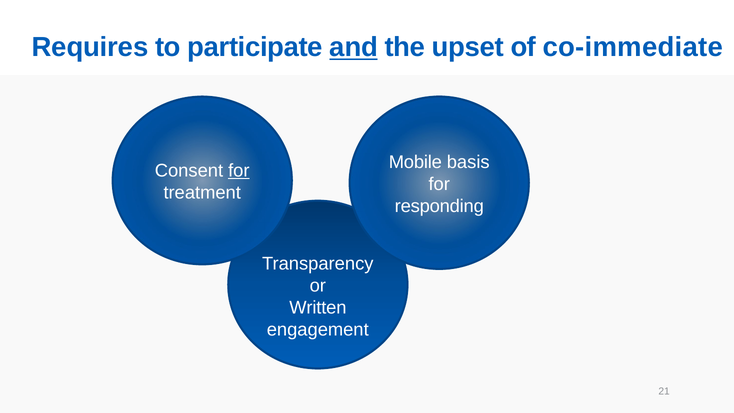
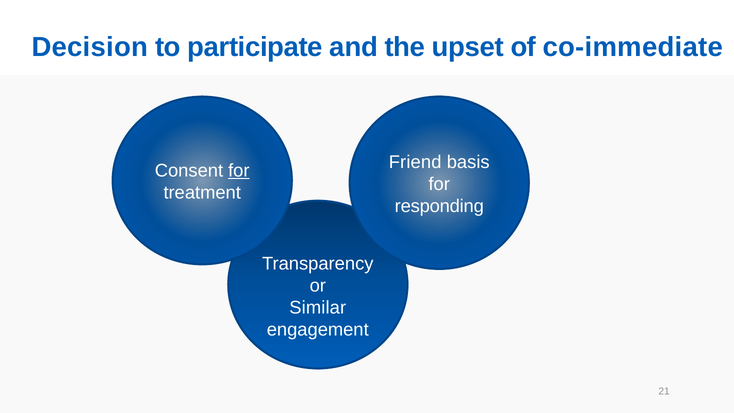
Requires: Requires -> Decision
and underline: present -> none
Mobile: Mobile -> Friend
Written: Written -> Similar
